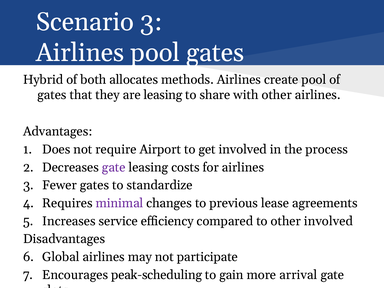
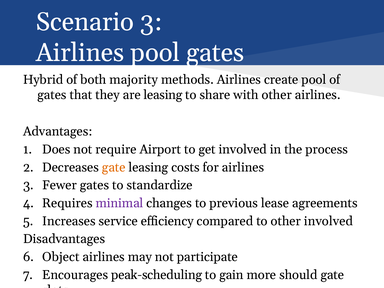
allocates: allocates -> majority
gate at (114, 167) colour: purple -> orange
Global: Global -> Object
arrival: arrival -> should
